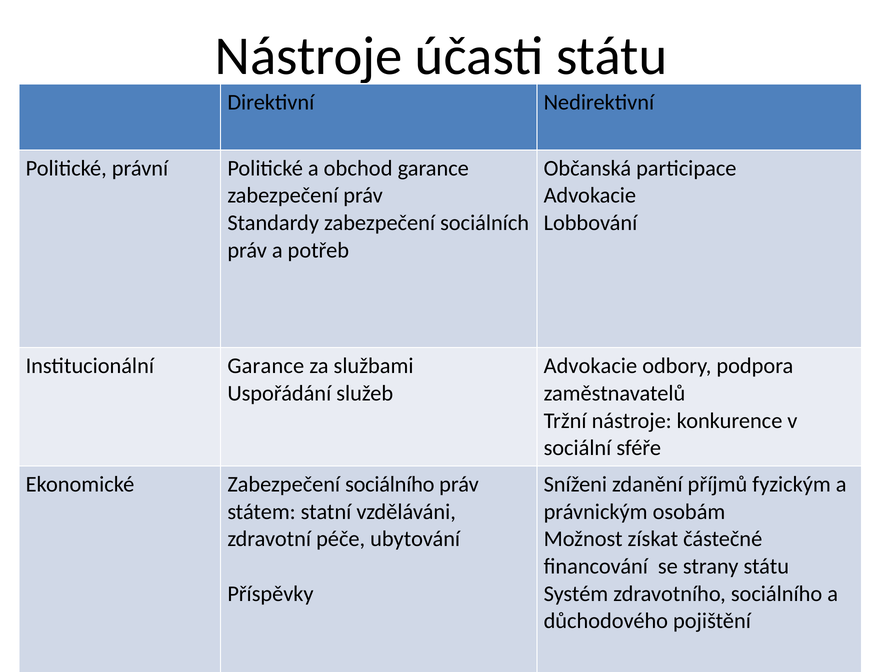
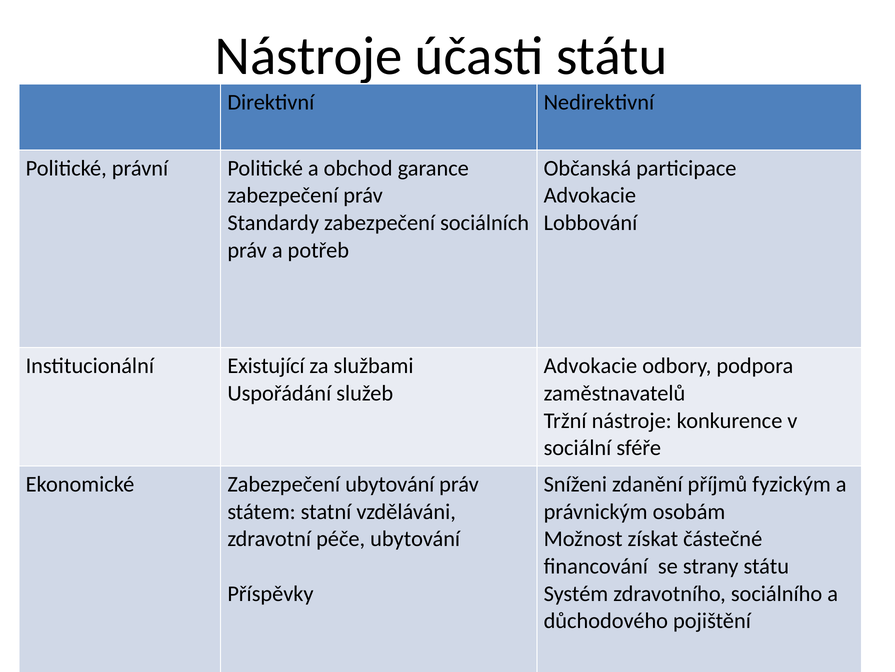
Institucionální Garance: Garance -> Existující
Zabezpečení sociálního: sociálního -> ubytování
